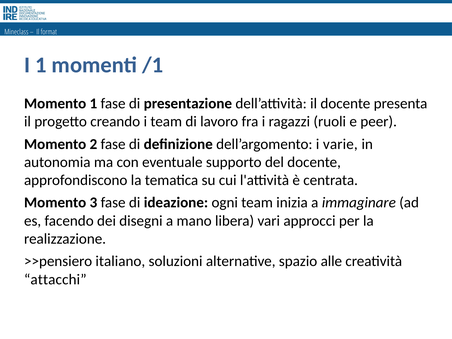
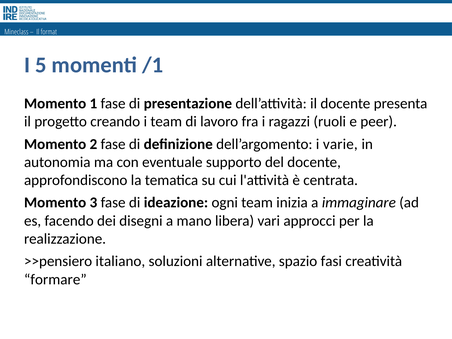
I 1: 1 -> 5
alle: alle -> fasi
attacchi: attacchi -> formare
